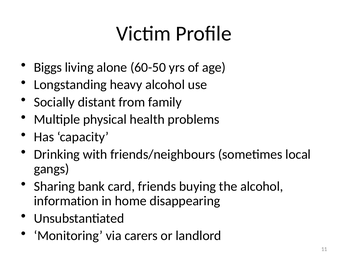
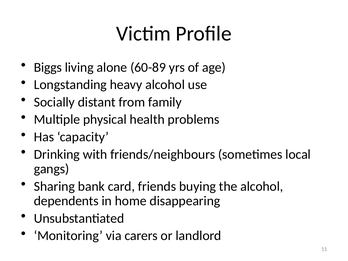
60-50: 60-50 -> 60-89
information: information -> dependents
